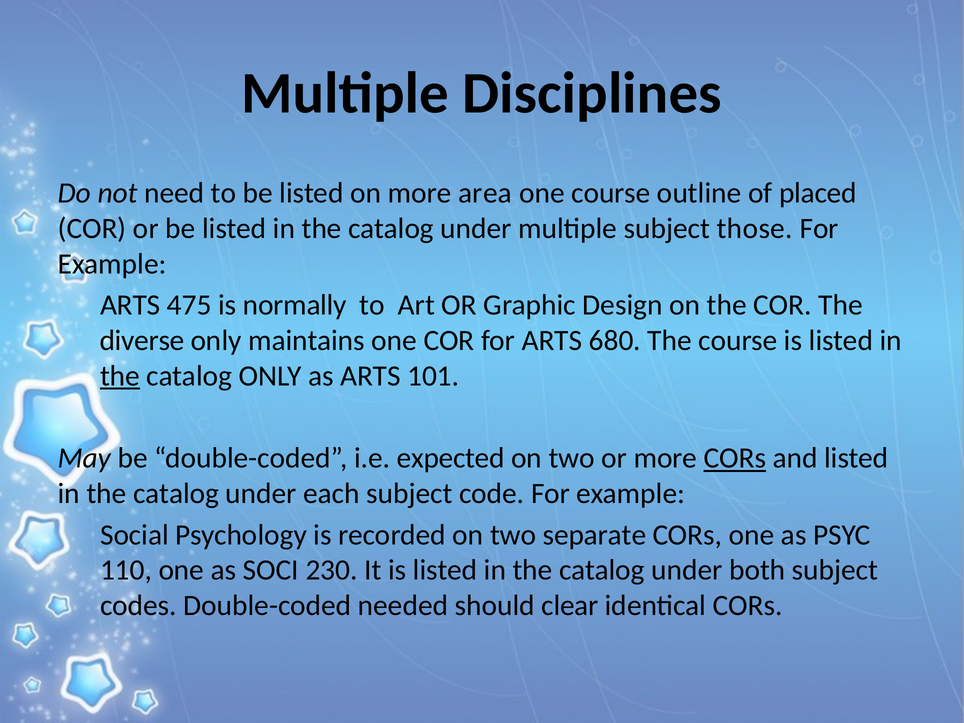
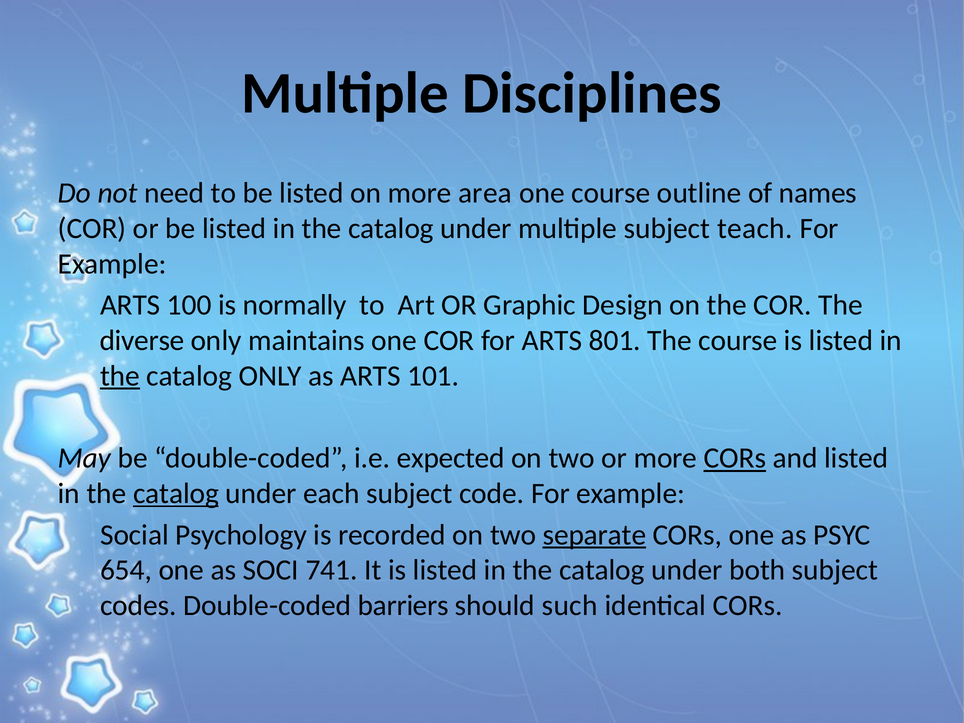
placed: placed -> names
those: those -> teach
475: 475 -> 100
680: 680 -> 801
catalog at (176, 494) underline: none -> present
separate underline: none -> present
110: 110 -> 654
230: 230 -> 741
needed: needed -> barriers
clear: clear -> such
